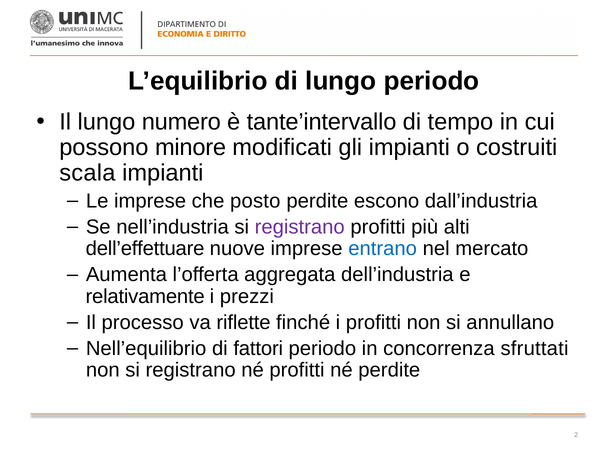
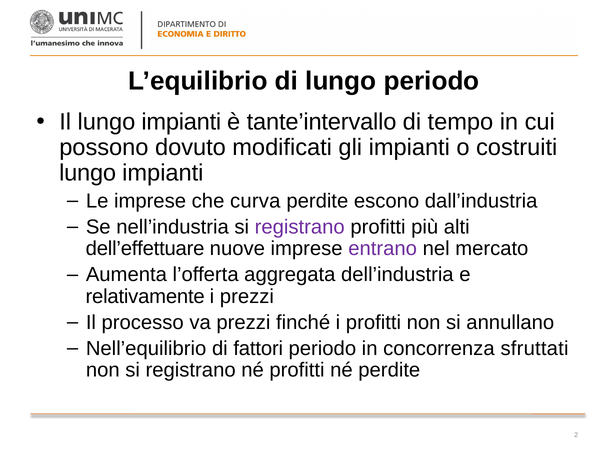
Il lungo numero: numero -> impianti
minore: minore -> dovuto
scala at (87, 173): scala -> lungo
posto: posto -> curva
entrano colour: blue -> purple
va riflette: riflette -> prezzi
